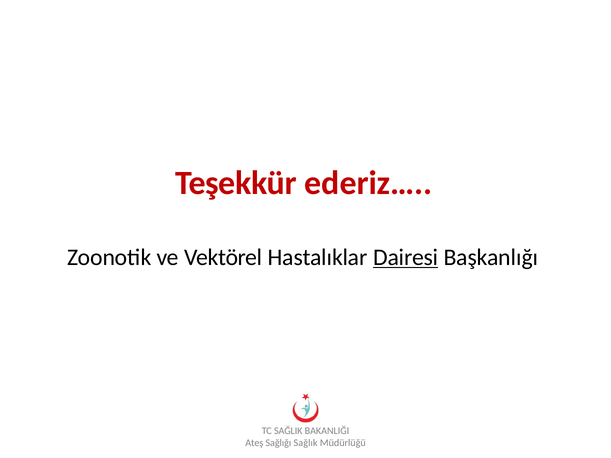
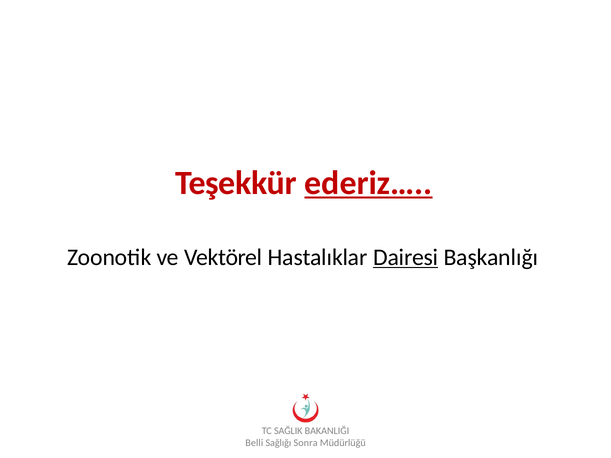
ederiz… underline: none -> present
Ateş: Ateş -> Belli
Sağlık: Sağlık -> Sonra
